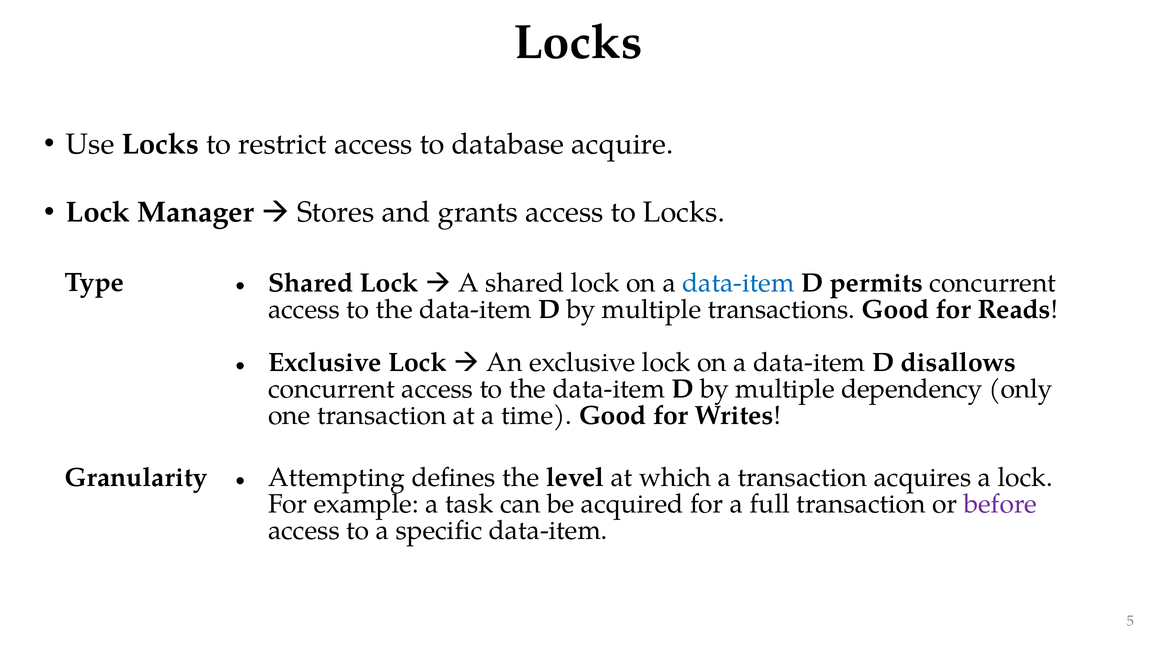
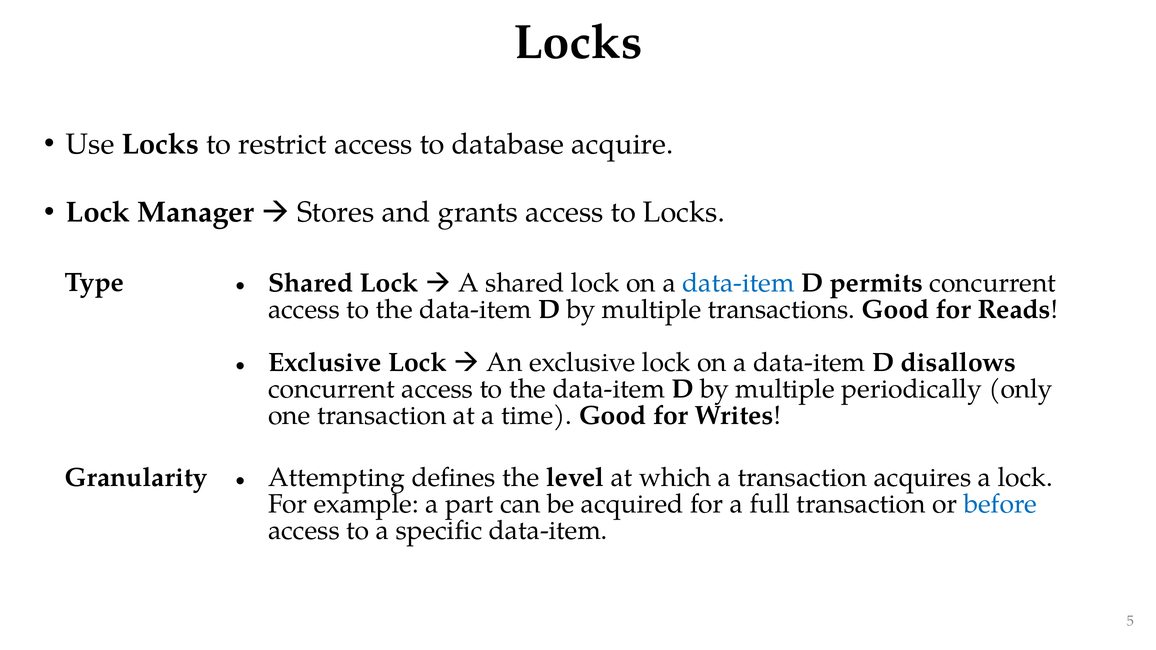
dependency: dependency -> periodically
task: task -> part
before colour: purple -> blue
